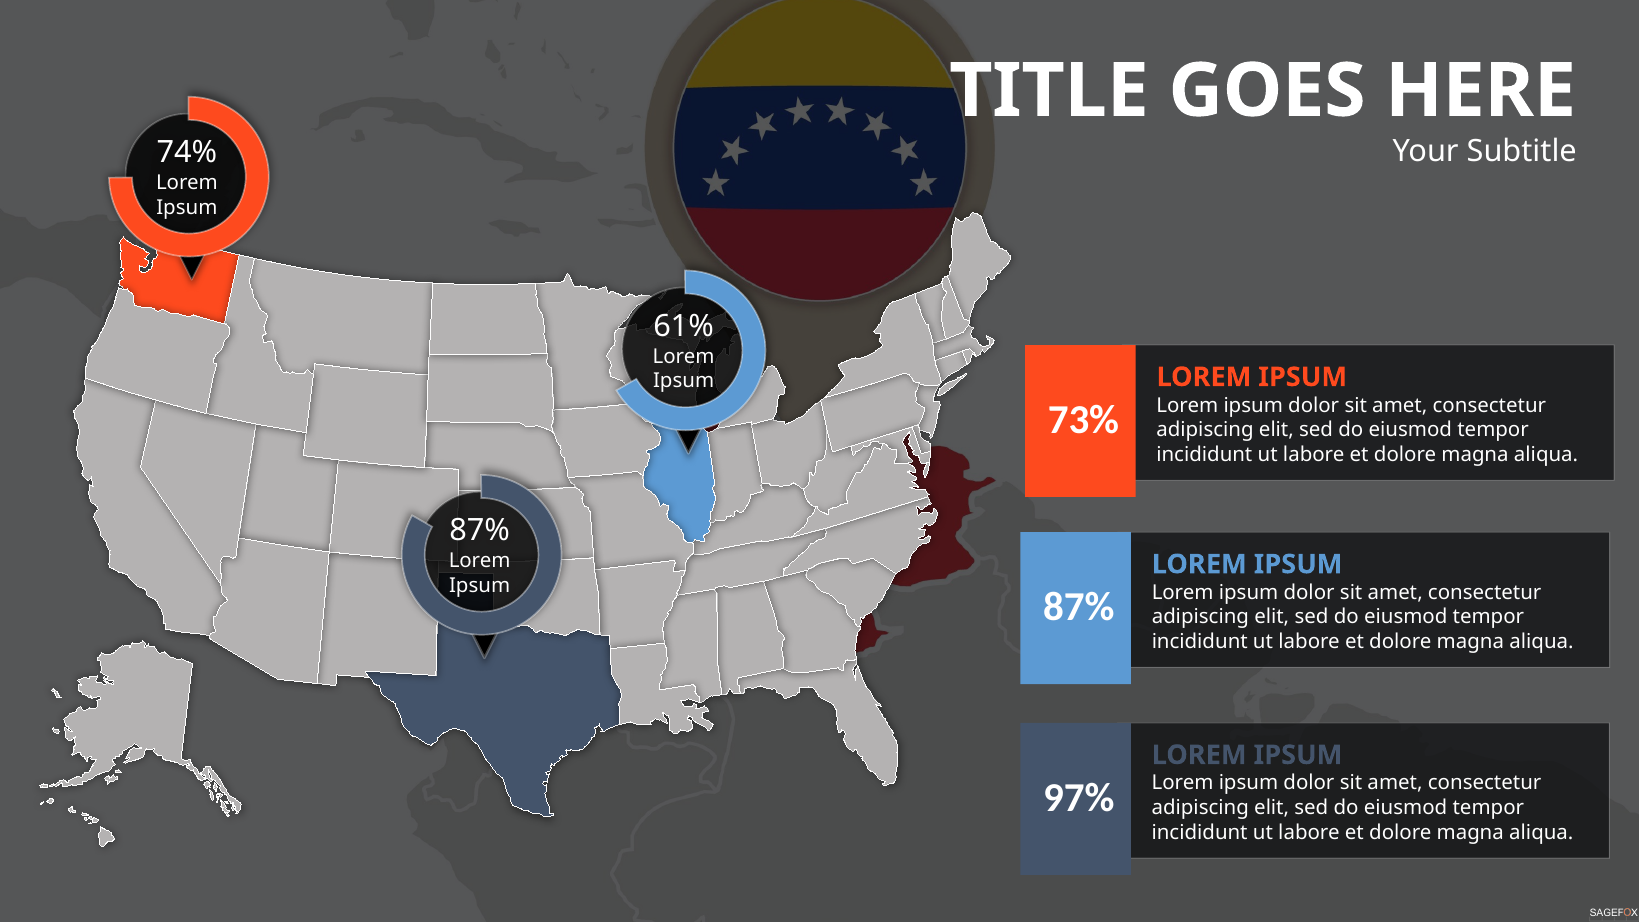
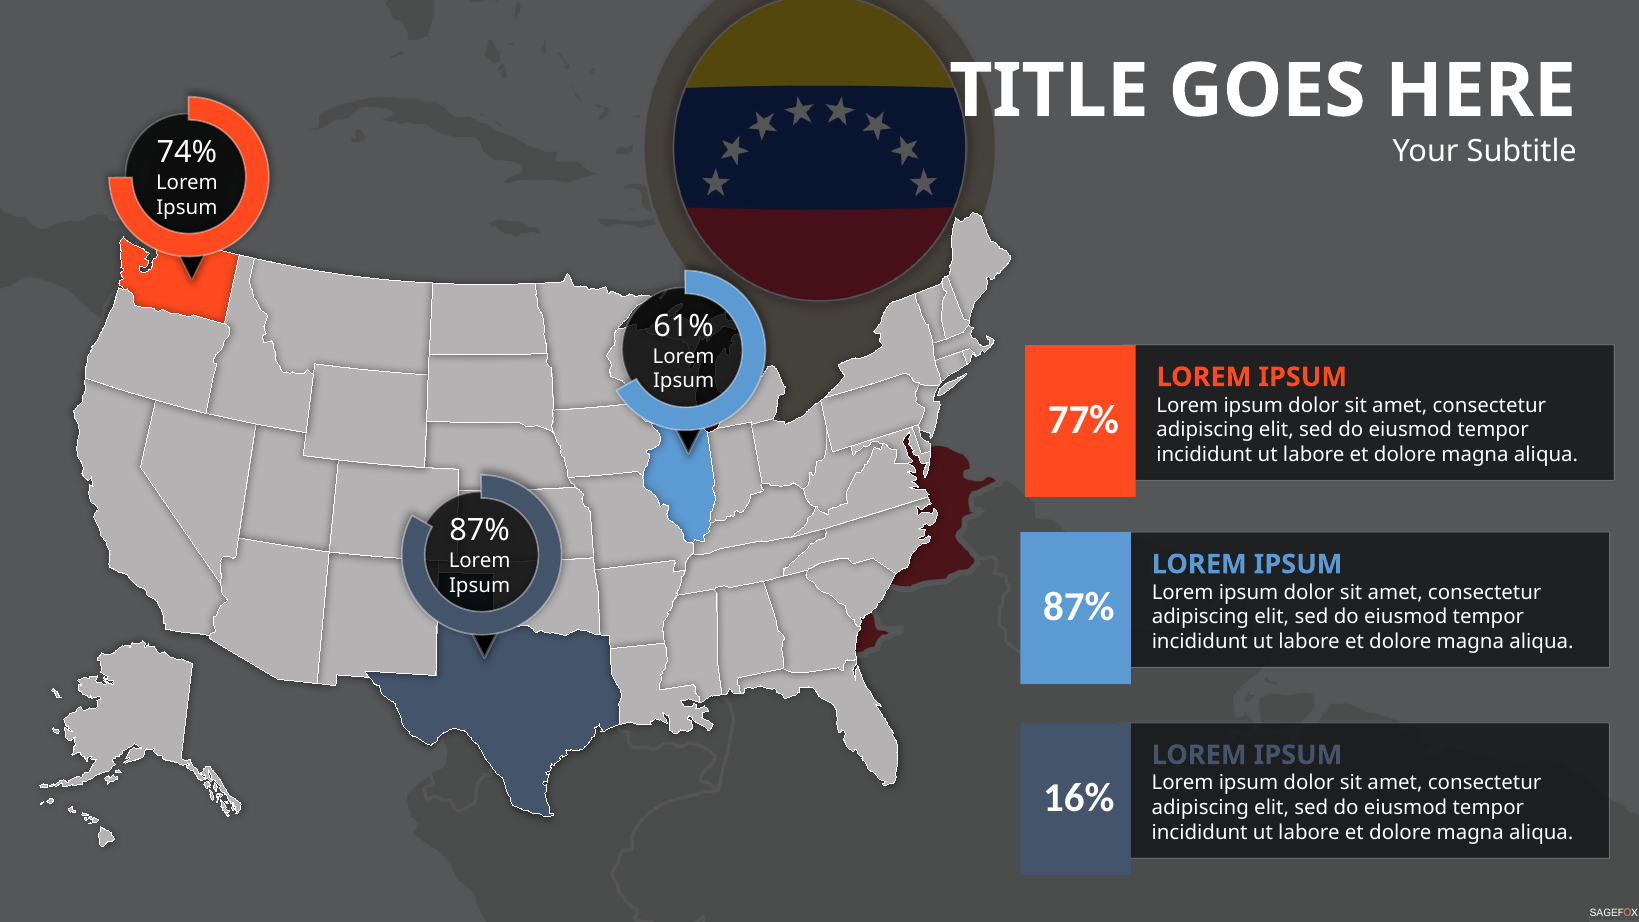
73%: 73% -> 77%
97%: 97% -> 16%
